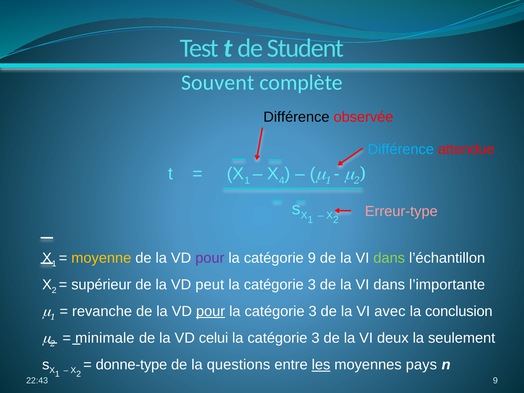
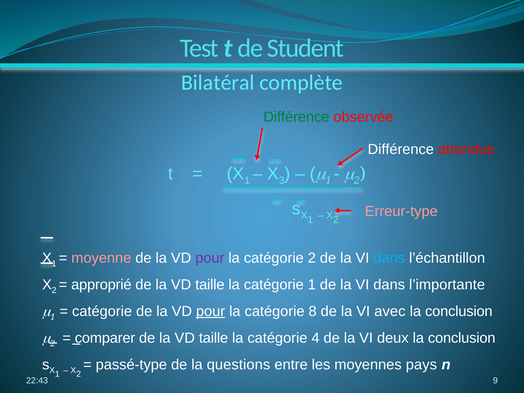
Souvent: Souvent -> Bilatéral
Différence at (296, 117) colour: black -> green
Différence at (401, 149) colour: light blue -> white
4: 4 -> 3
moyenne colour: yellow -> pink
catégorie 9: 9 -> 2
dans at (389, 258) colour: light green -> light blue
supérieur: supérieur -> approprié
peut at (210, 285): peut -> taille
3 at (312, 285): 3 -> 1
revanche at (102, 311): revanche -> catégorie
3 at (313, 311): 3 -> 8
minimale: minimale -> comparer
celui at (214, 338): celui -> taille
3 at (315, 338): 3 -> 4
seulement at (462, 338): seulement -> conclusion
donne-type: donne-type -> passé-type
les underline: present -> none
